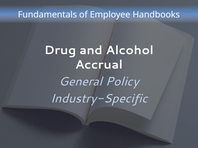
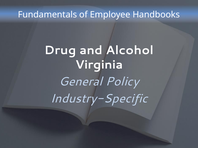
Accrual: Accrual -> Virginia
